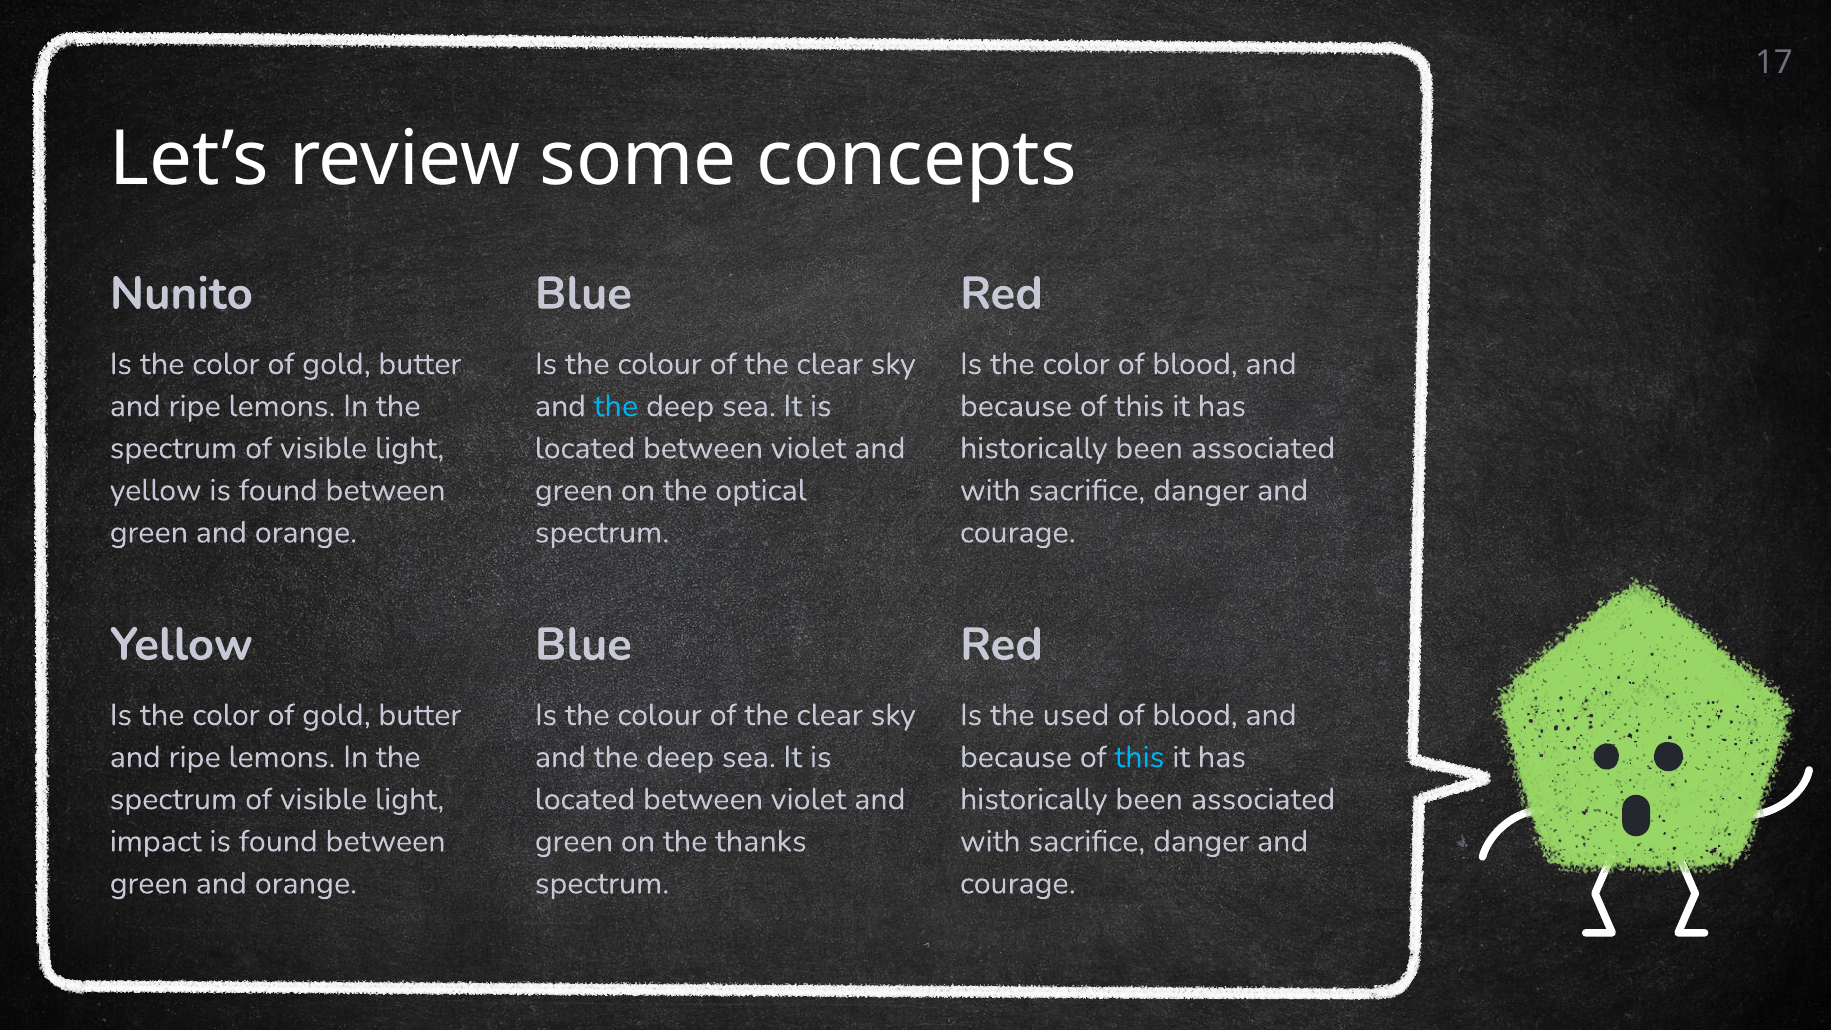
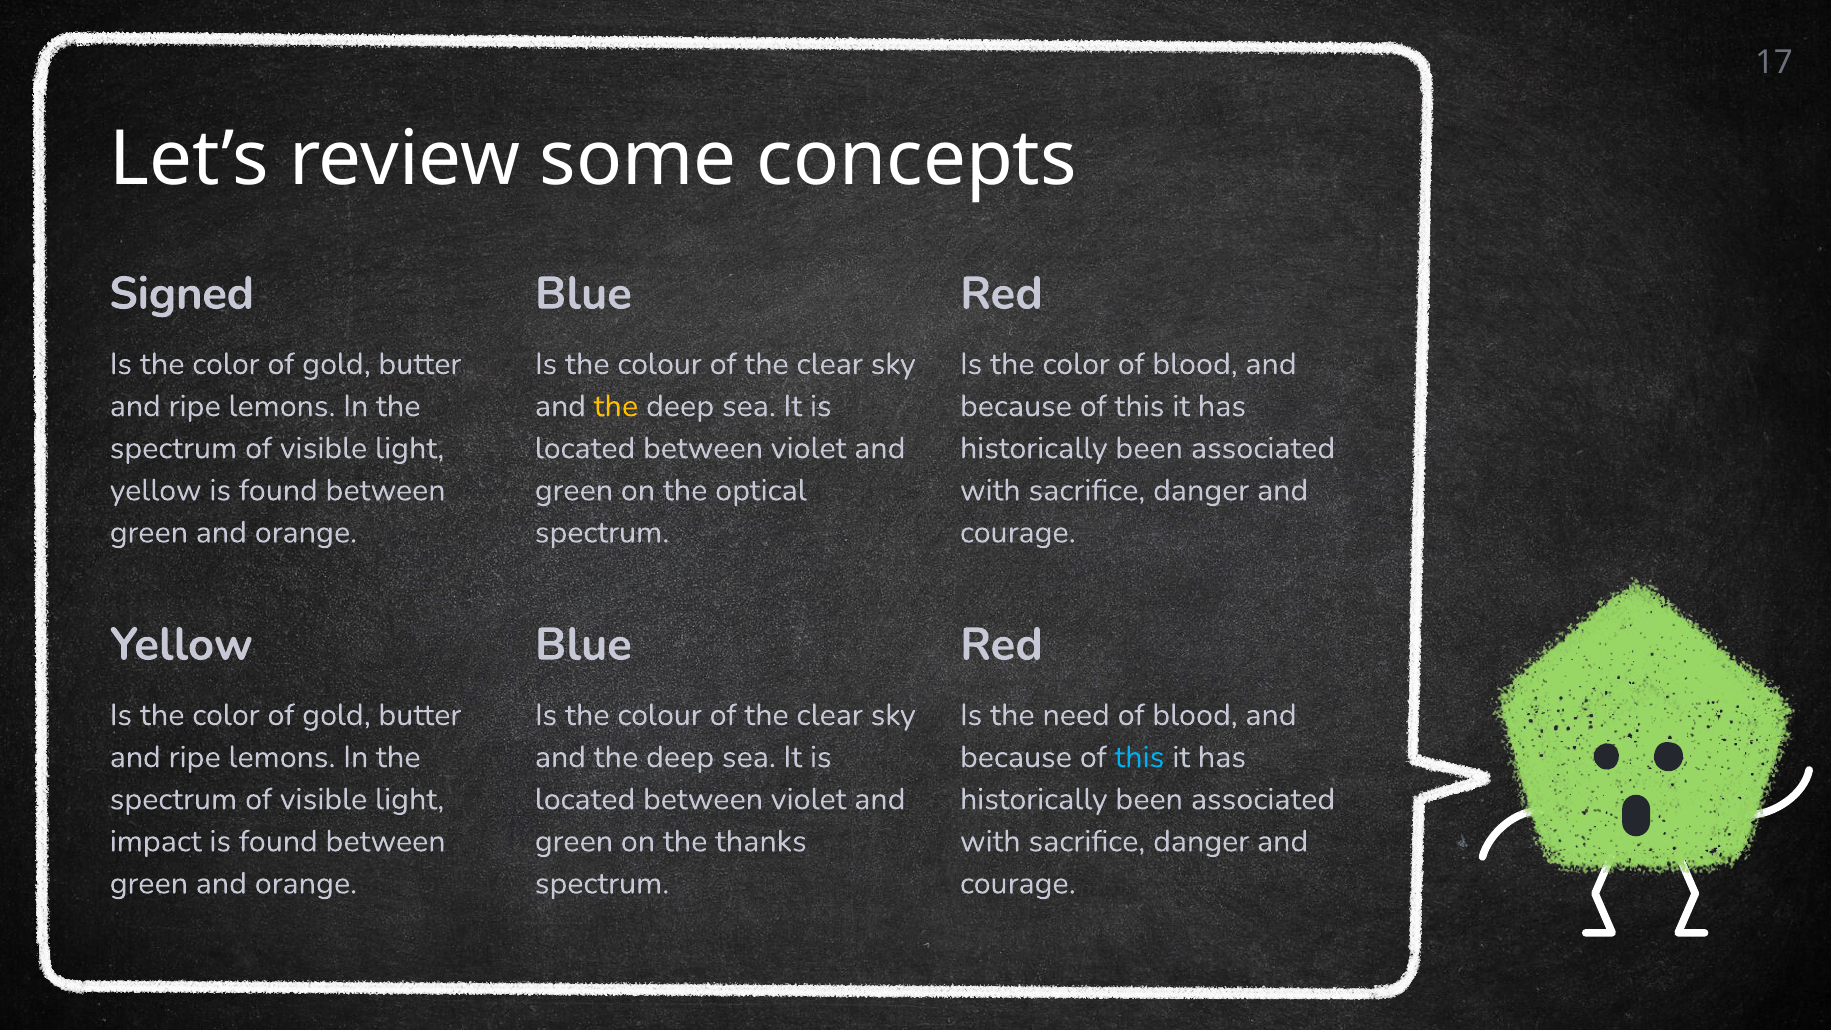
Nunito: Nunito -> Signed
the at (616, 406) colour: light blue -> yellow
used: used -> need
